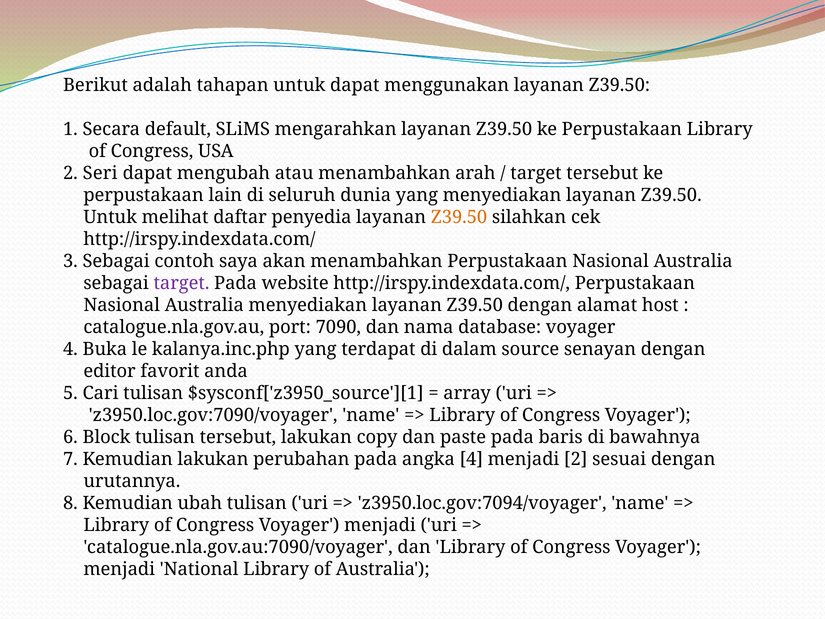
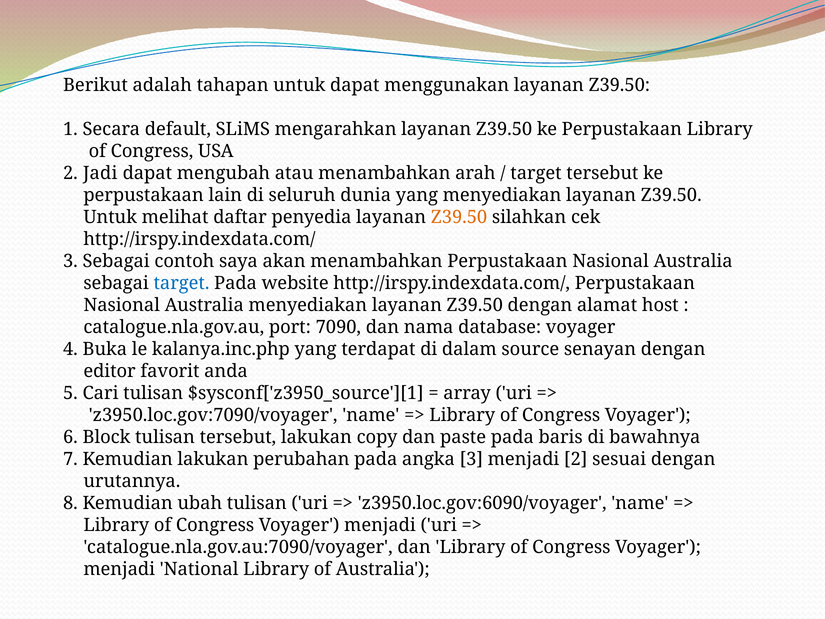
Seri: Seri -> Jadi
target at (182, 283) colour: purple -> blue
angka 4: 4 -> 3
z3950.loc.gov:7094/voyager: z3950.loc.gov:7094/voyager -> z3950.loc.gov:6090/voyager
